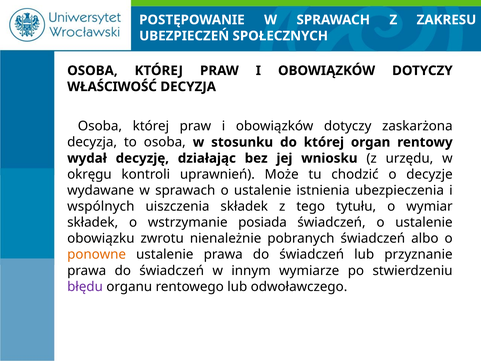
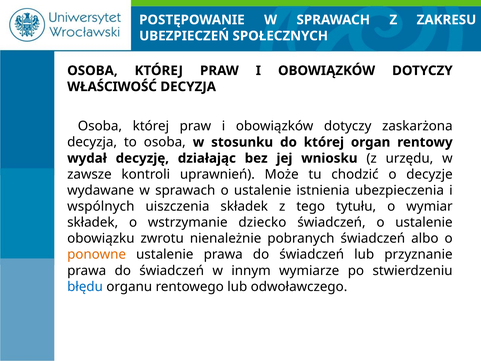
okręgu: okręgu -> zawsze
posiada: posiada -> dziecko
błędu colour: purple -> blue
